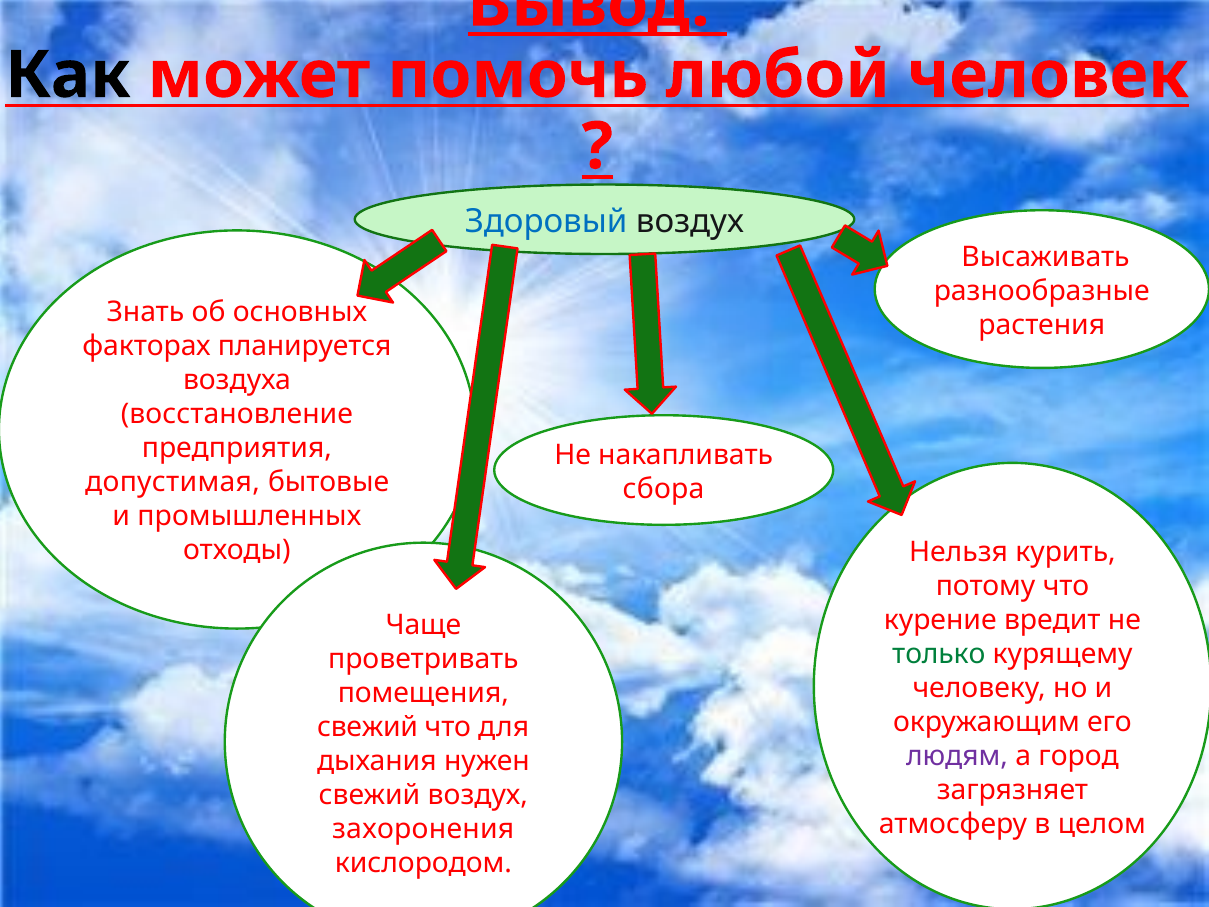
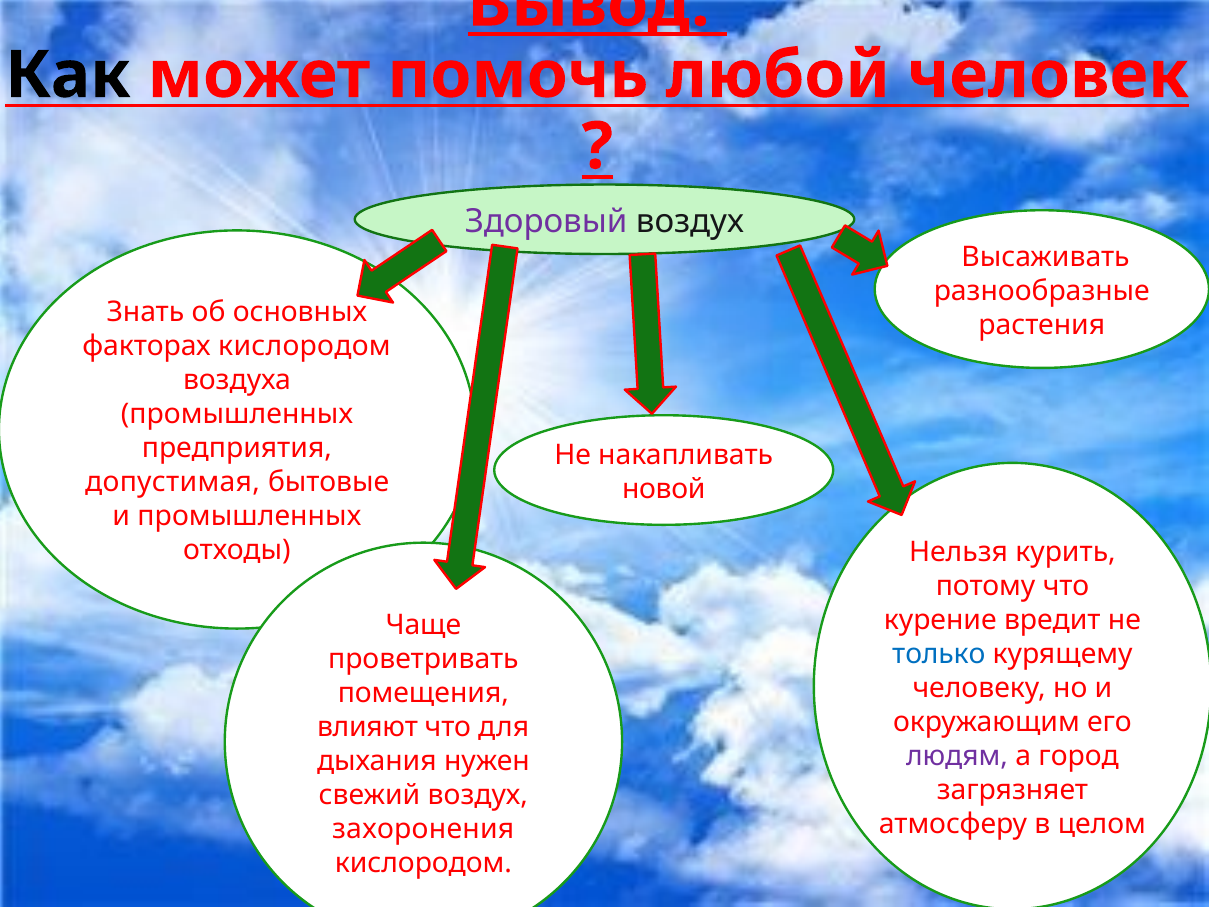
Здоровый colour: blue -> purple
факторах планируется: планируется -> кислородом
восстановление at (237, 414): восстановление -> промышленных
сбора: сбора -> новой
только colour: green -> blue
свежий at (368, 727): свежий -> влияют
